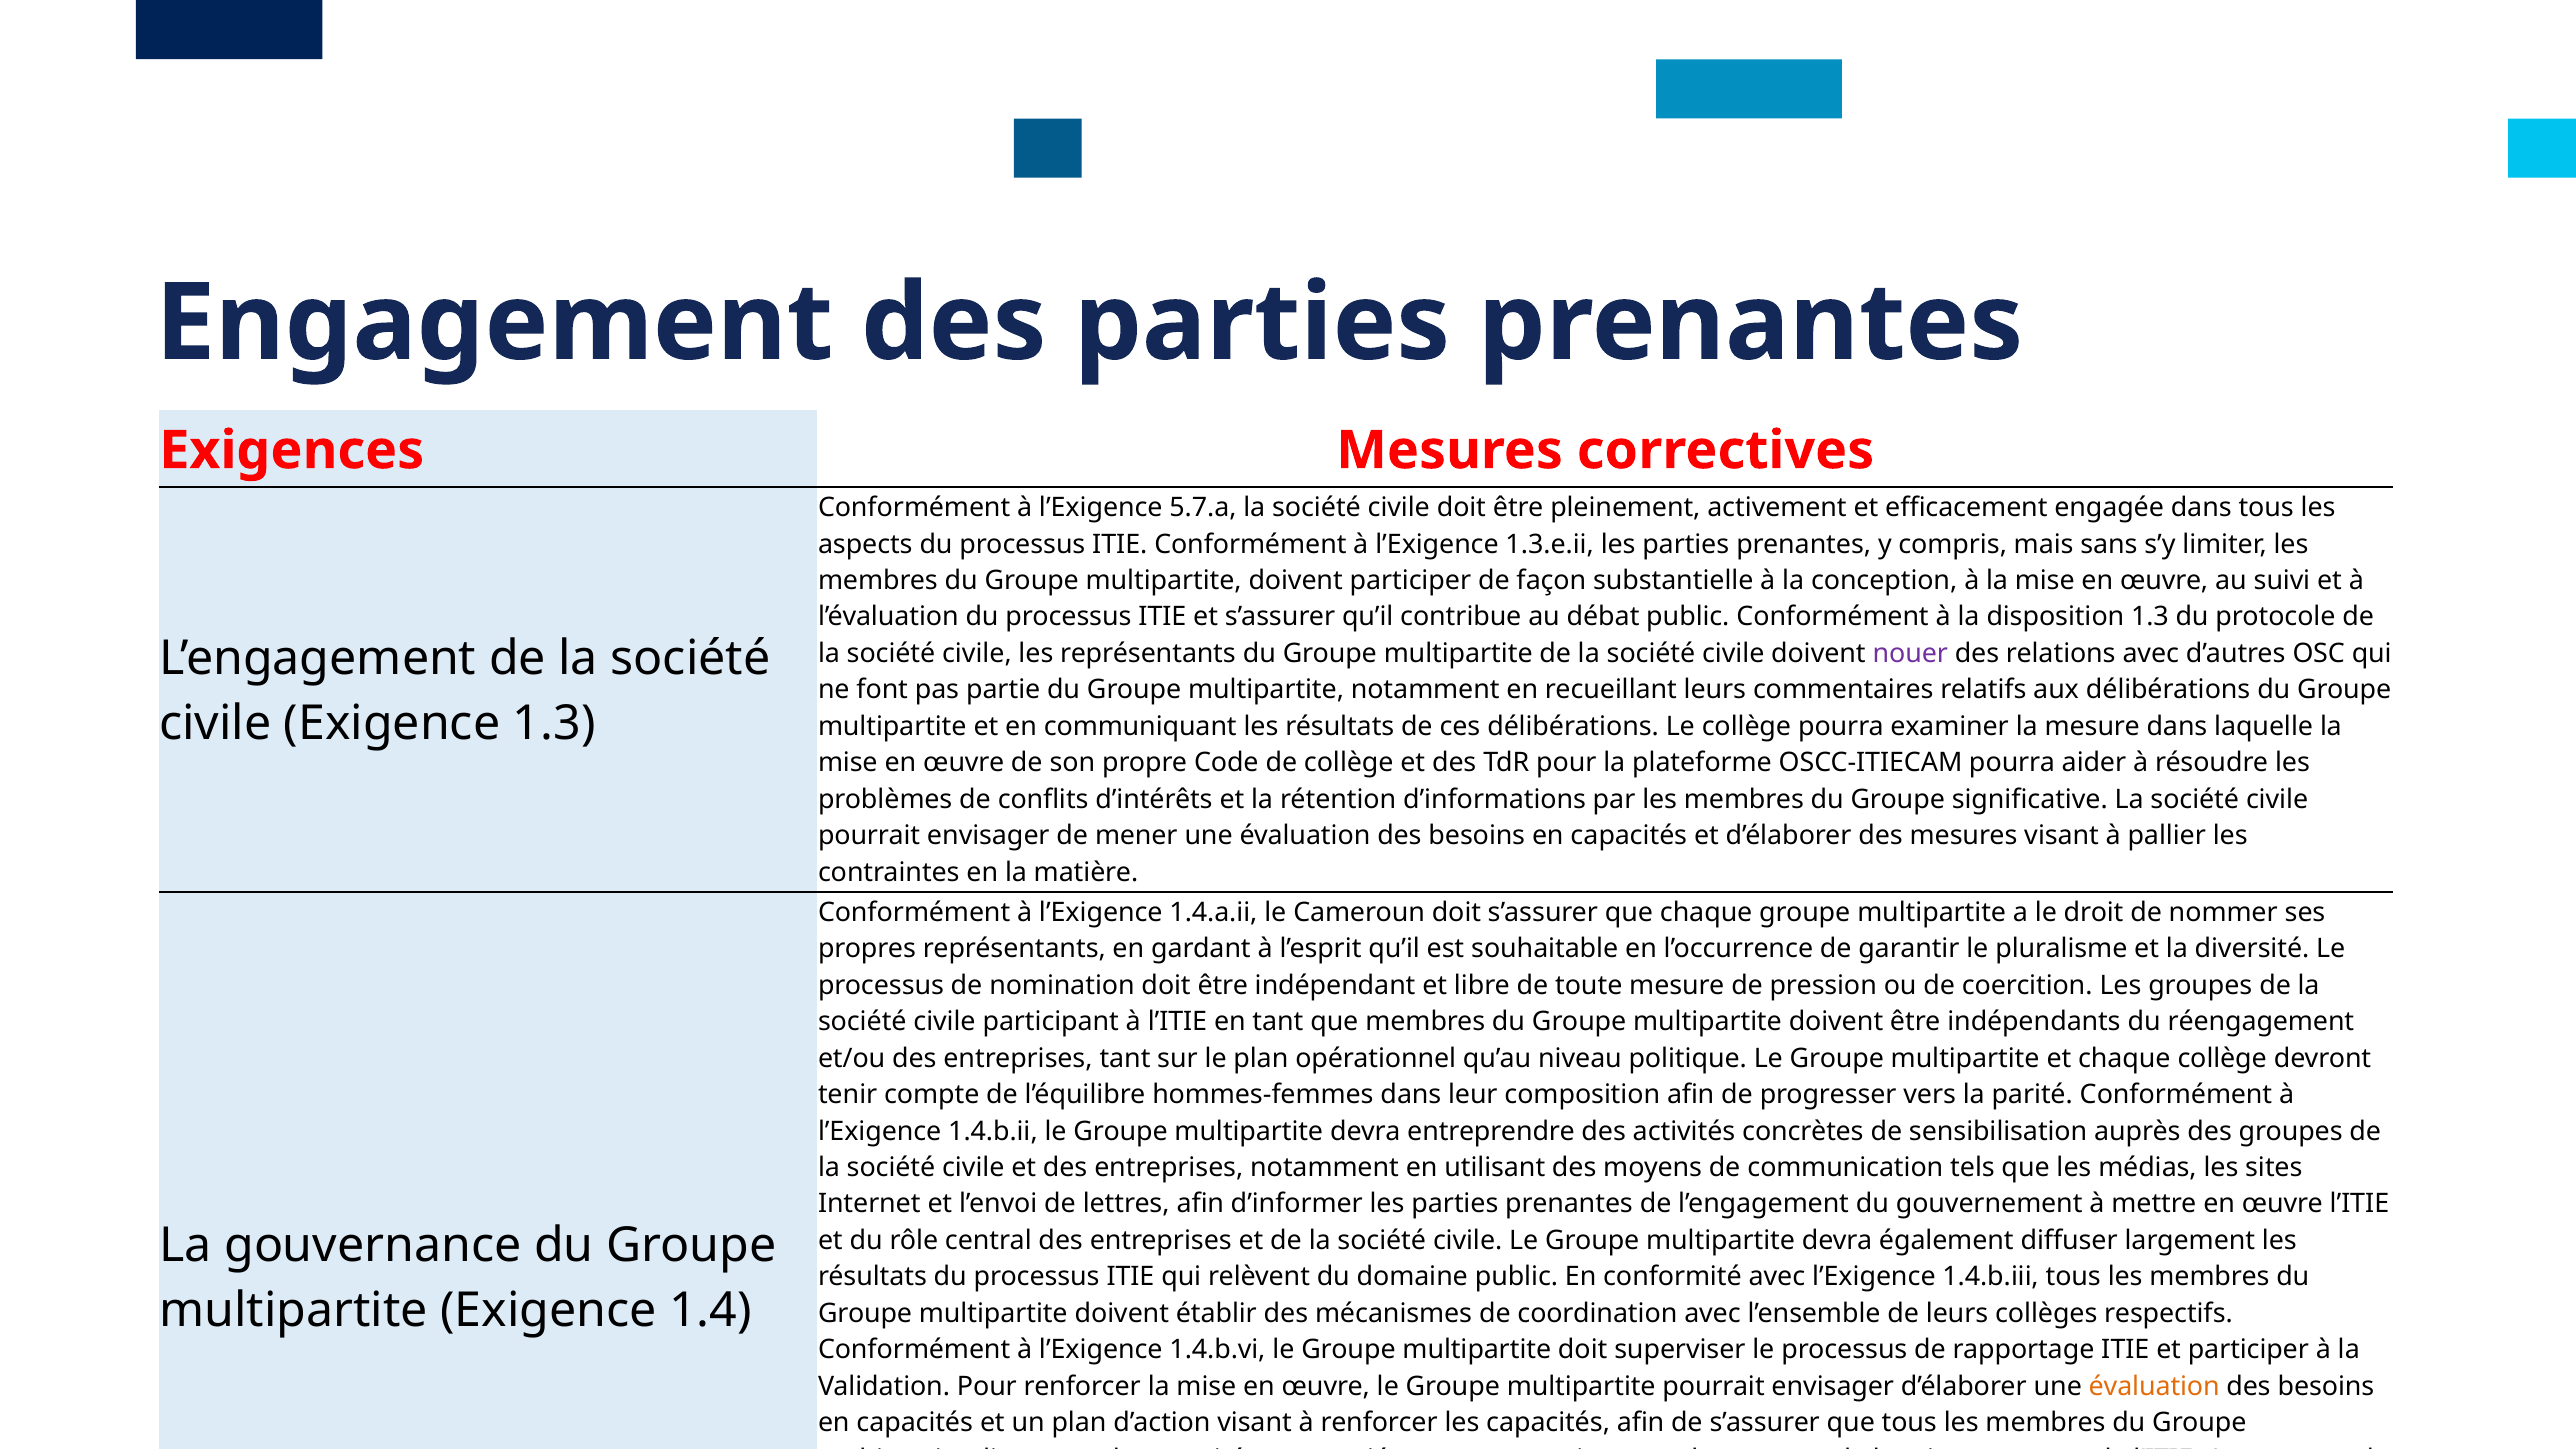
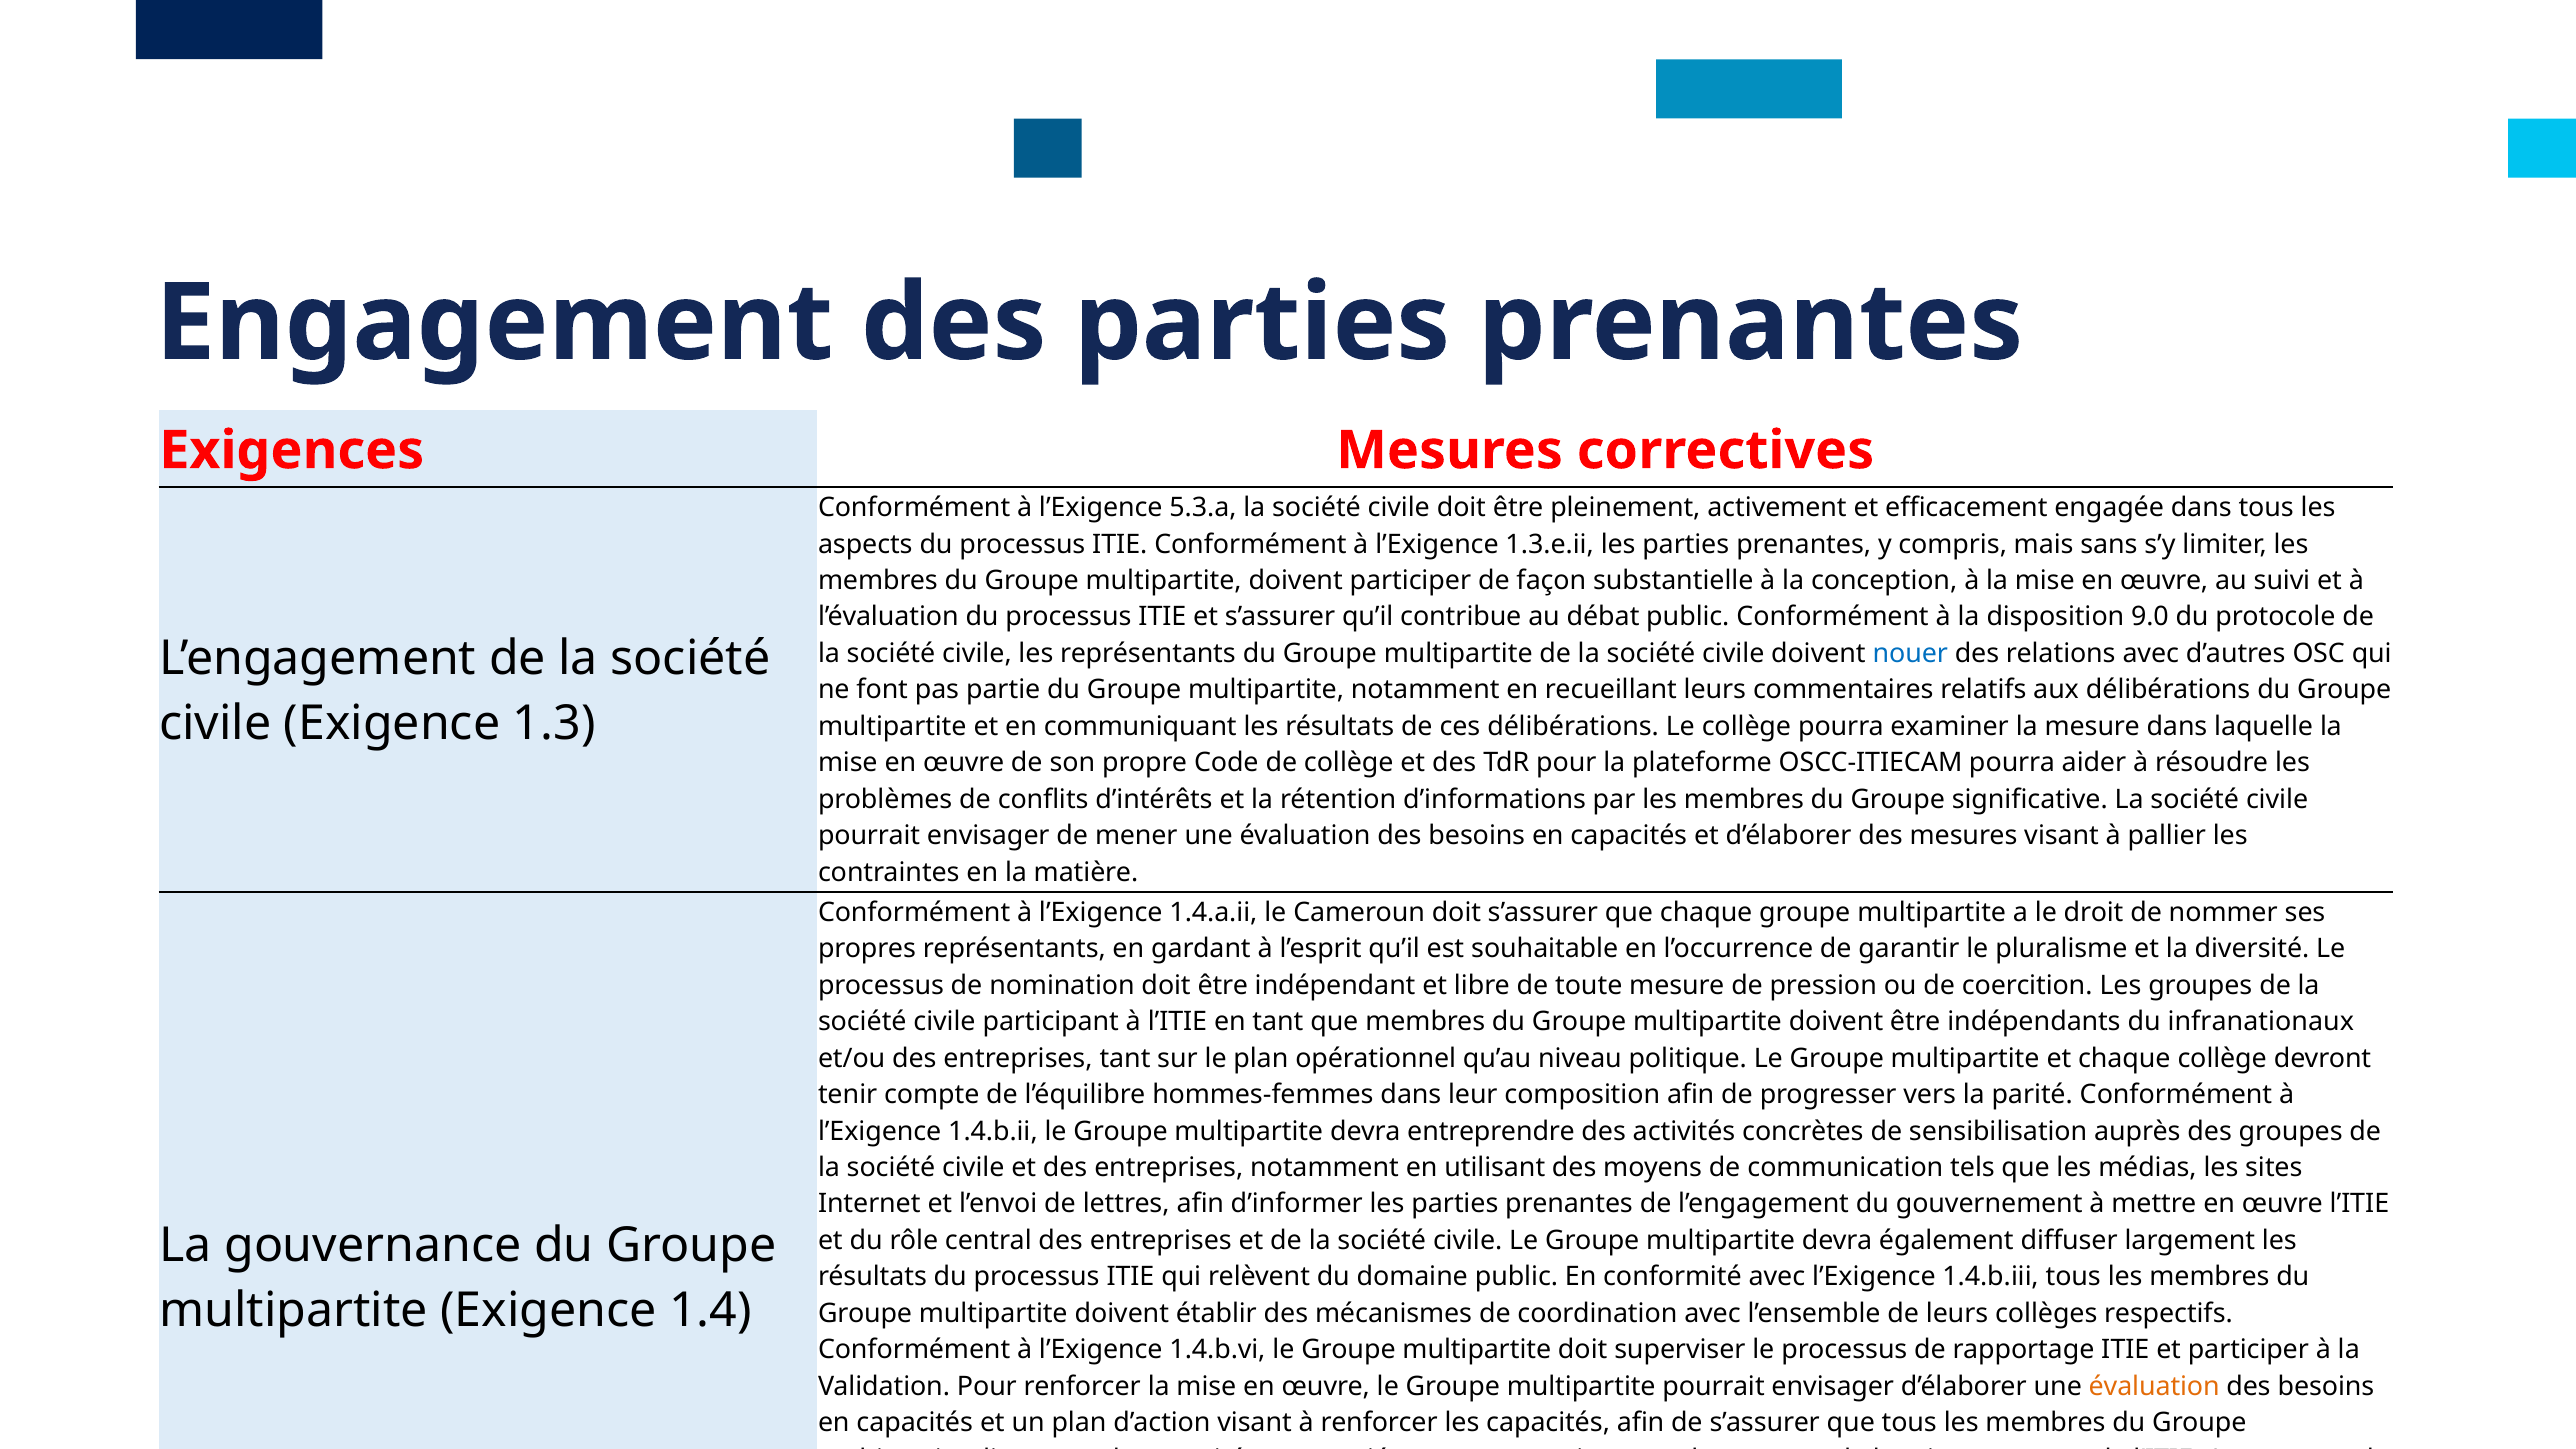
5.7.a: 5.7.a -> 5.3.a
disposition 1.3: 1.3 -> 9.0
nouer colour: purple -> blue
réengagement: réengagement -> infranationaux
